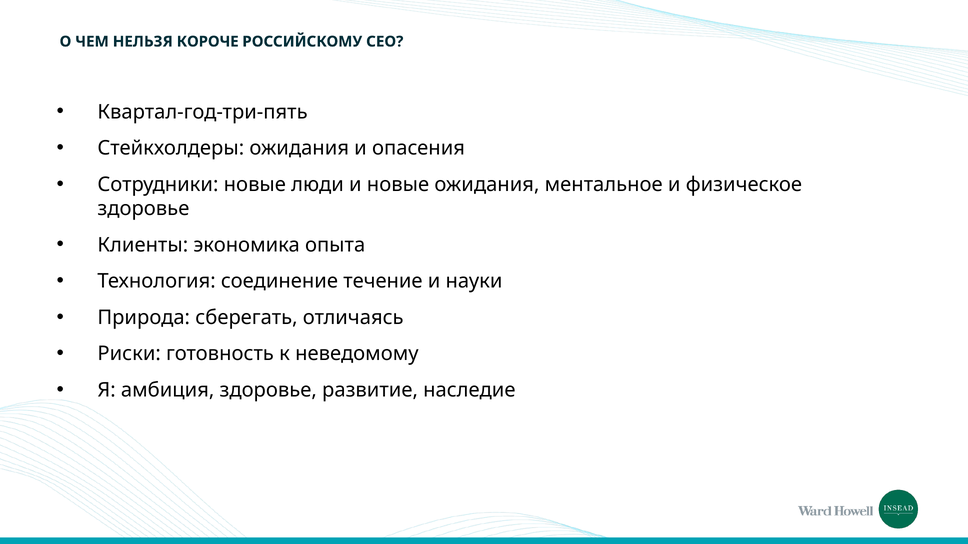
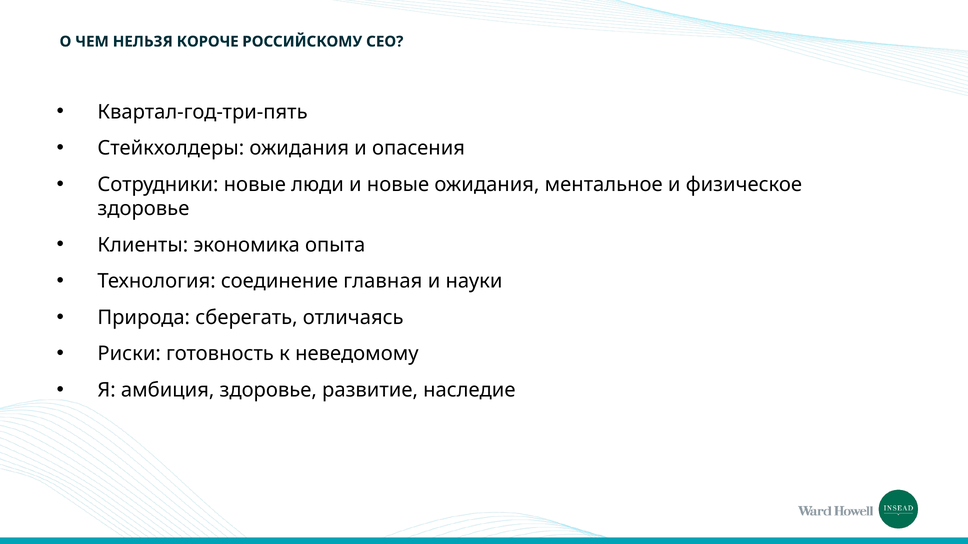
течение: течение -> главная
